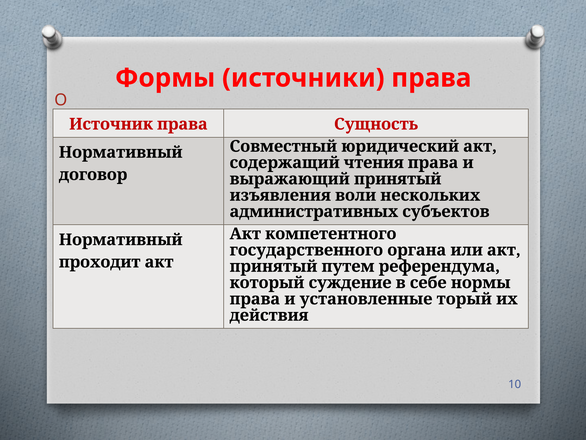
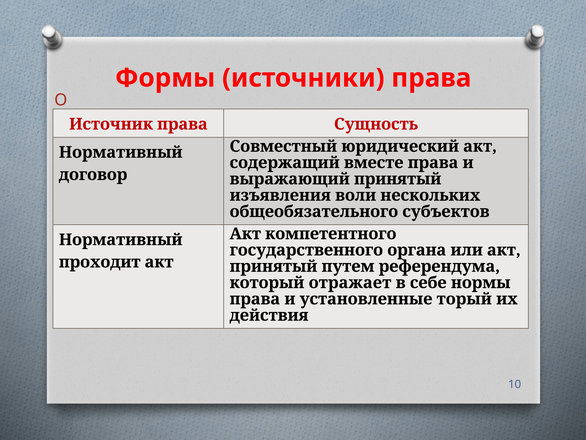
чтения: чтения -> вместе
административных: административных -> общеобязательного
суждение: суждение -> отражает
